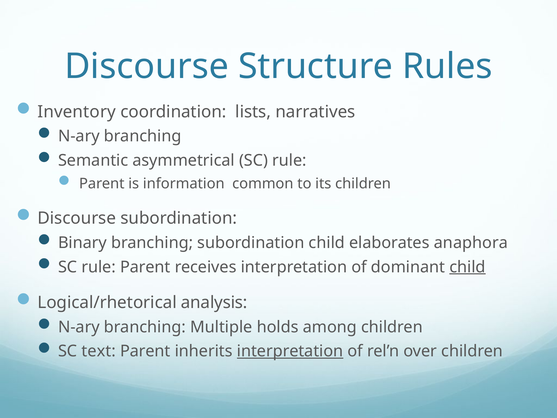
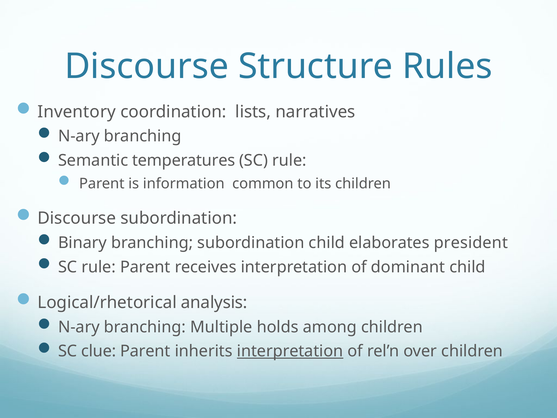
asymmetrical: asymmetrical -> temperatures
anaphora: anaphora -> president
child at (468, 267) underline: present -> none
text: text -> clue
